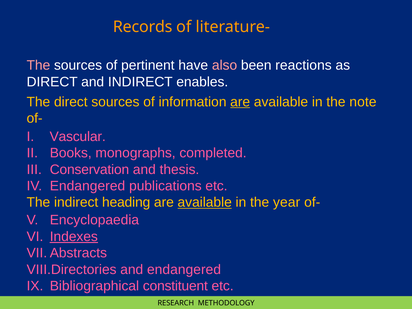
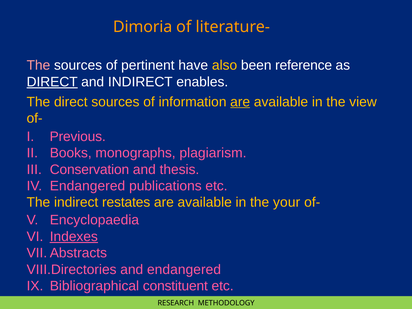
Records: Records -> Dimoria
also colour: pink -> yellow
reactions: reactions -> reference
DIRECT at (52, 82) underline: none -> present
note: note -> view
Vascular: Vascular -> Previous
completed: completed -> plagiarism
heading: heading -> restates
available at (205, 202) underline: present -> none
year: year -> your
